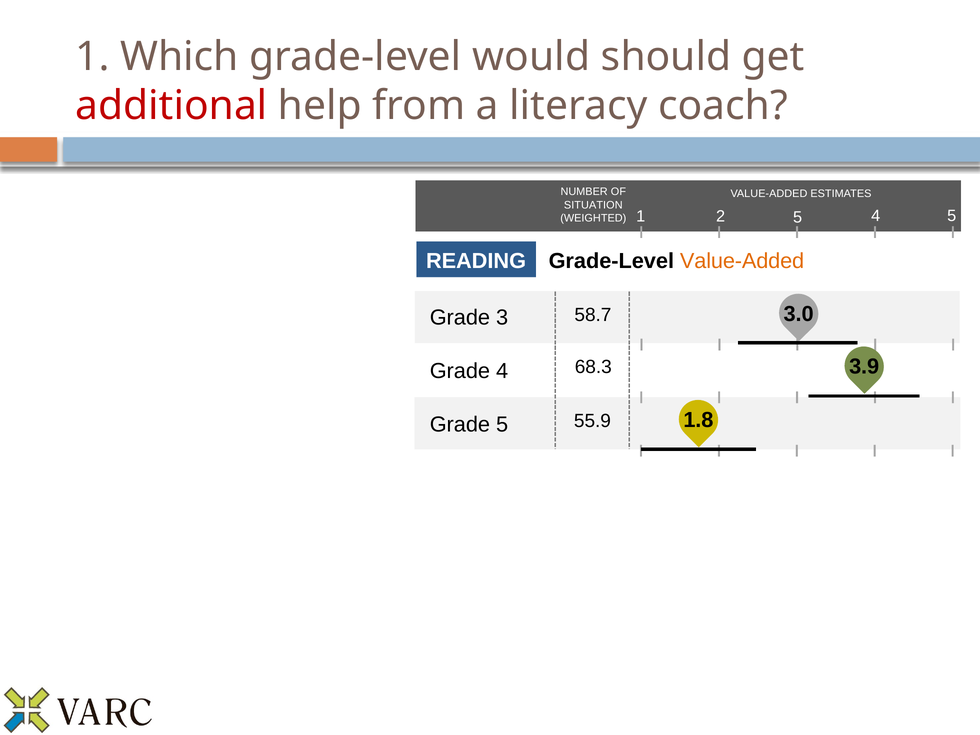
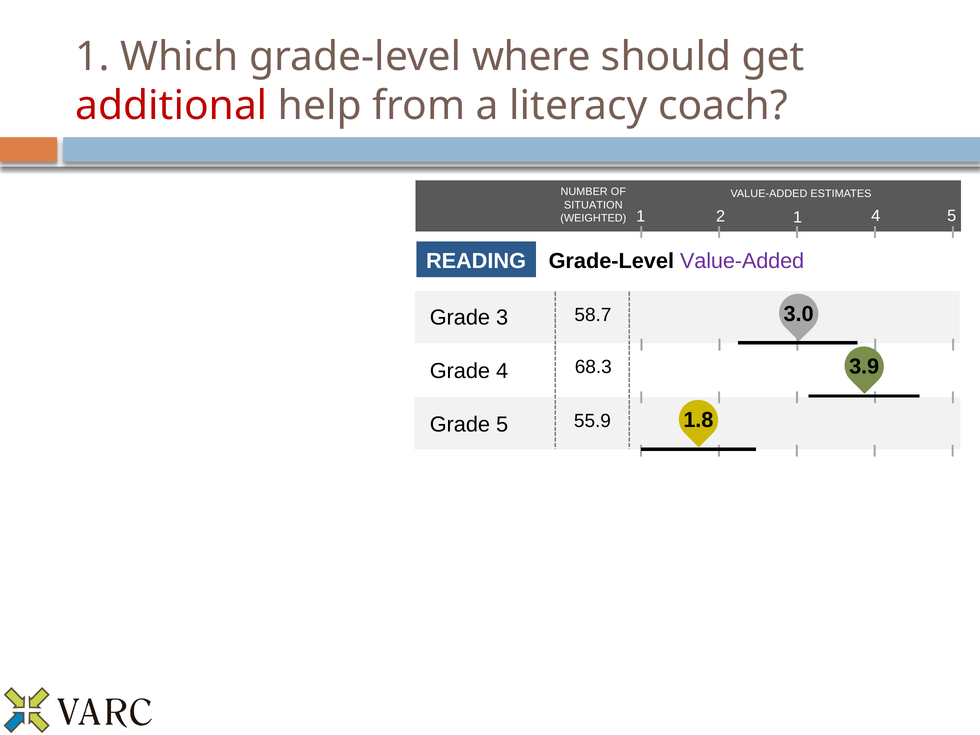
would: would -> where
2 5: 5 -> 1
Value-Added at (742, 261) colour: orange -> purple
